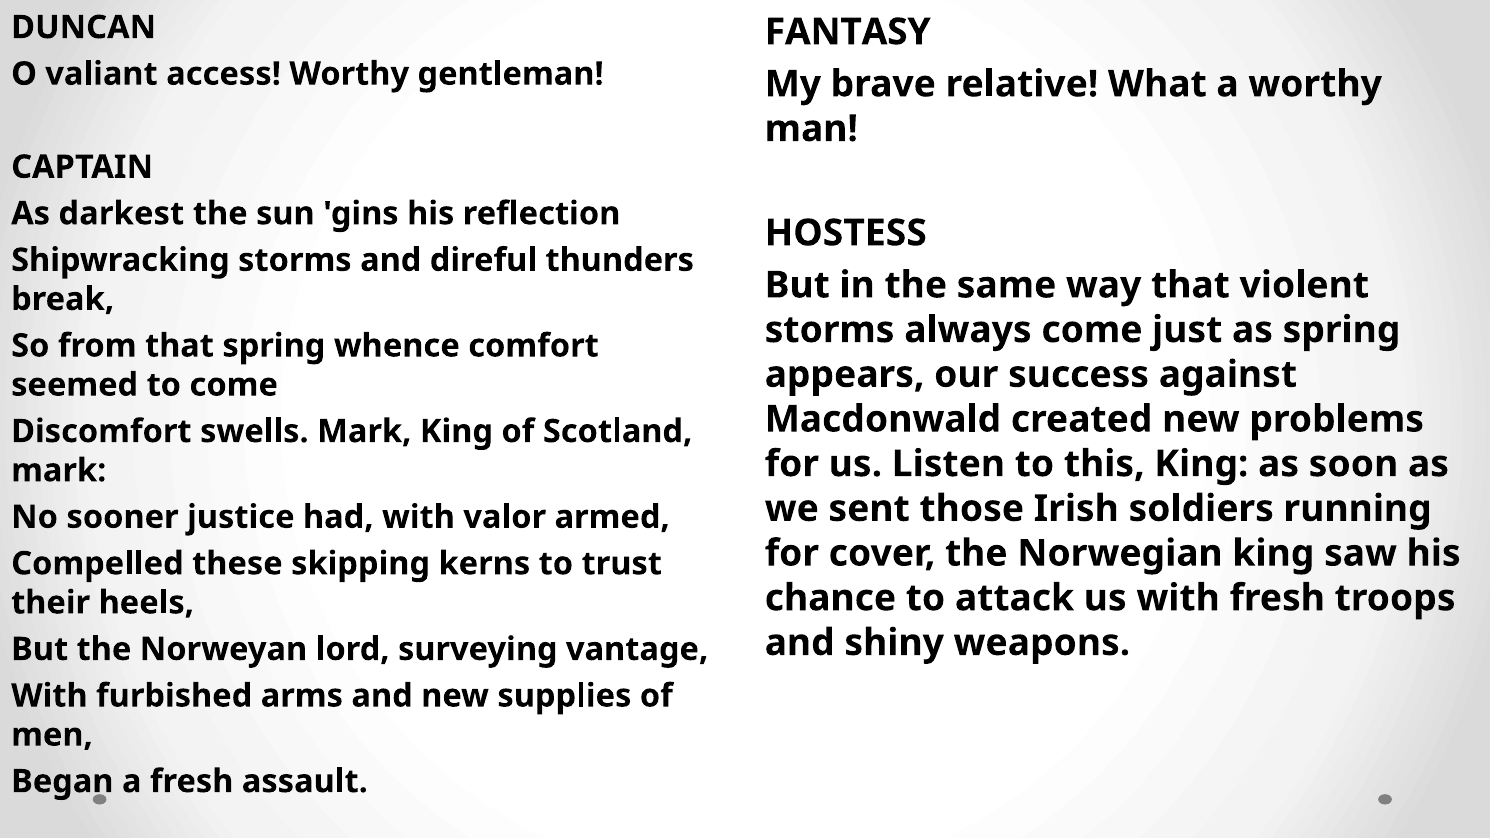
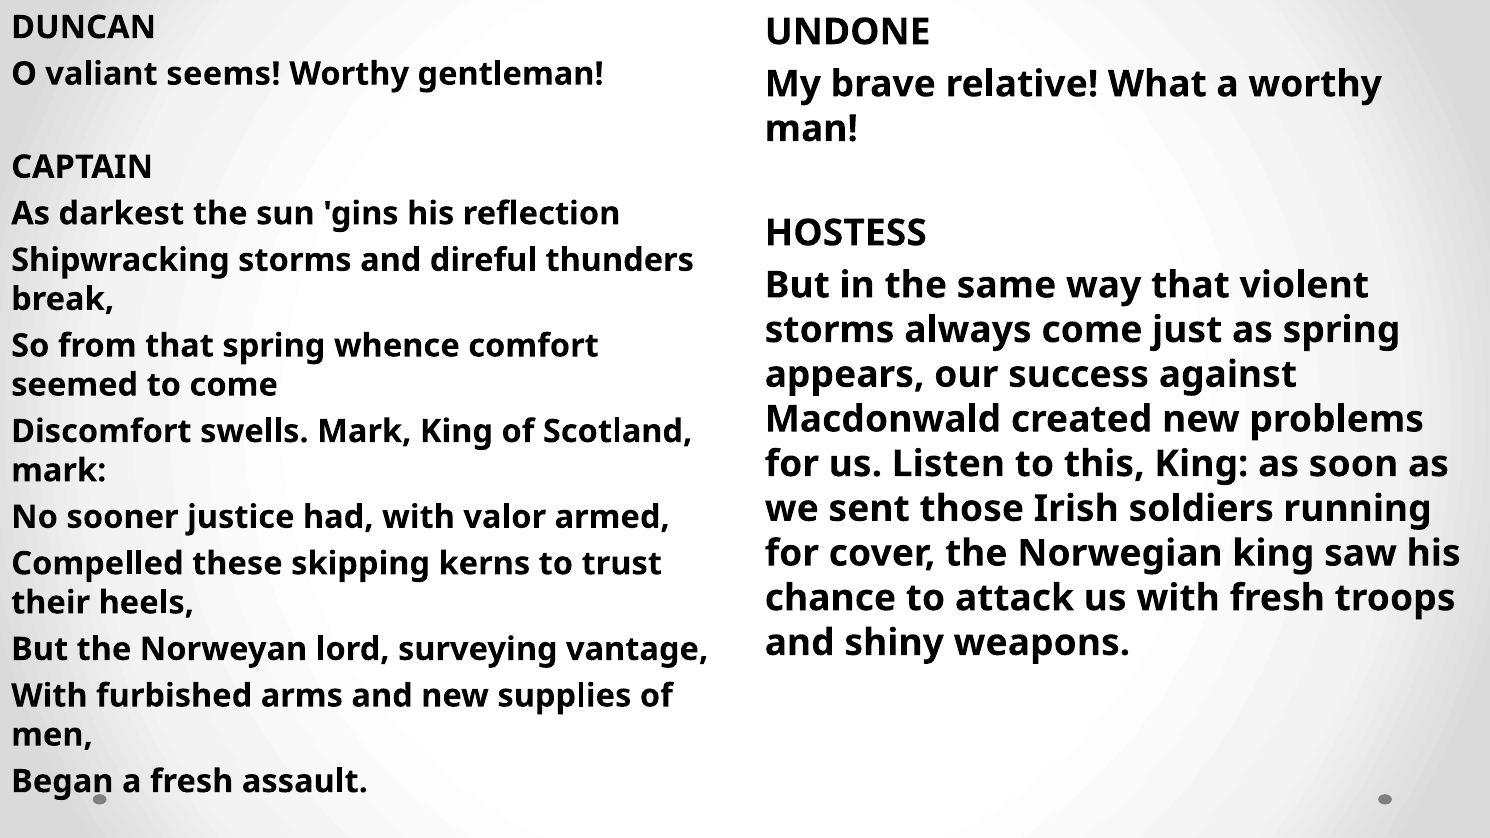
FANTASY: FANTASY -> UNDONE
access: access -> seems
